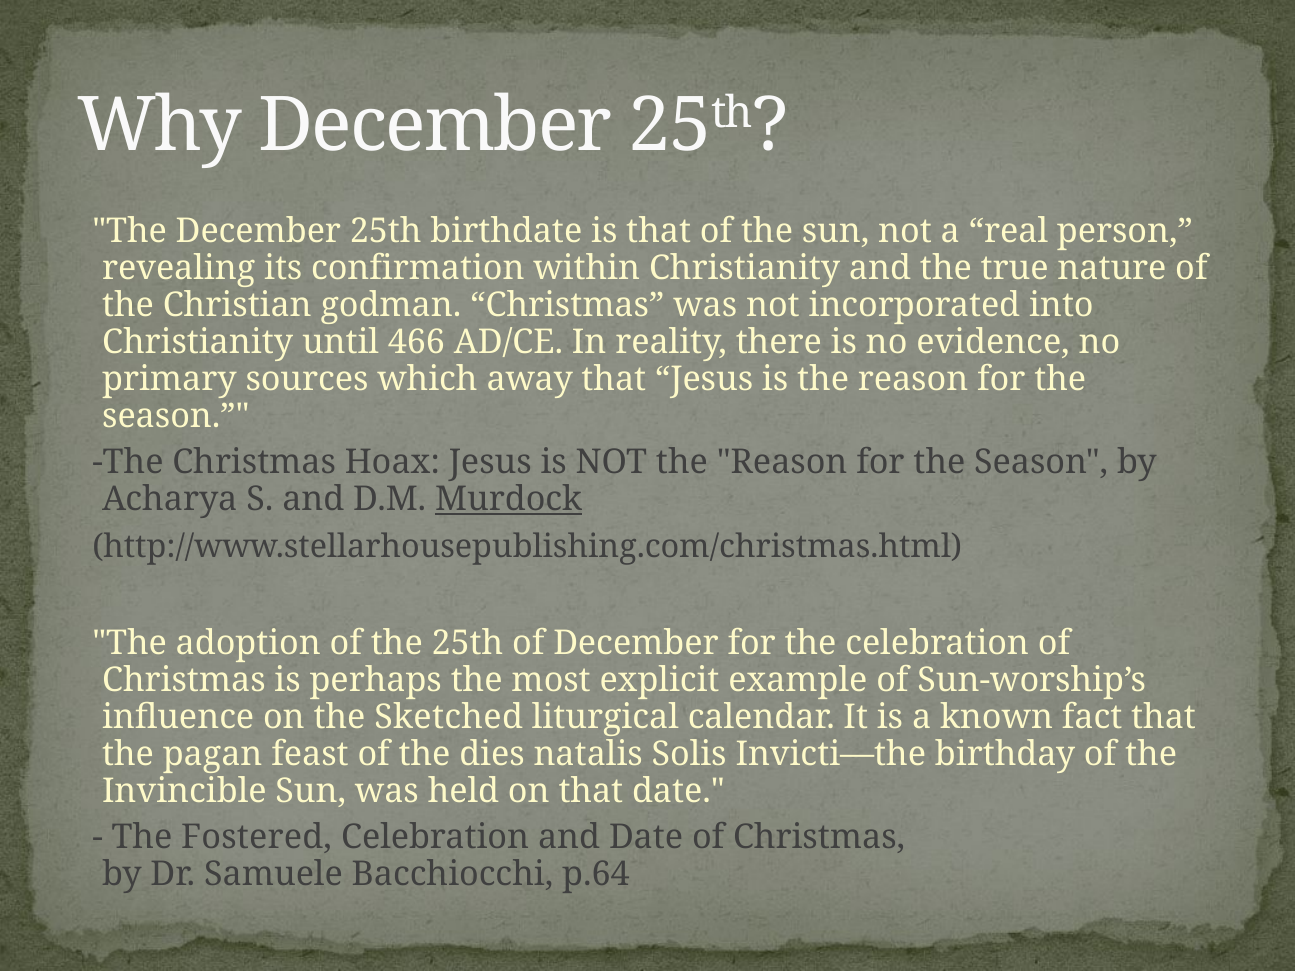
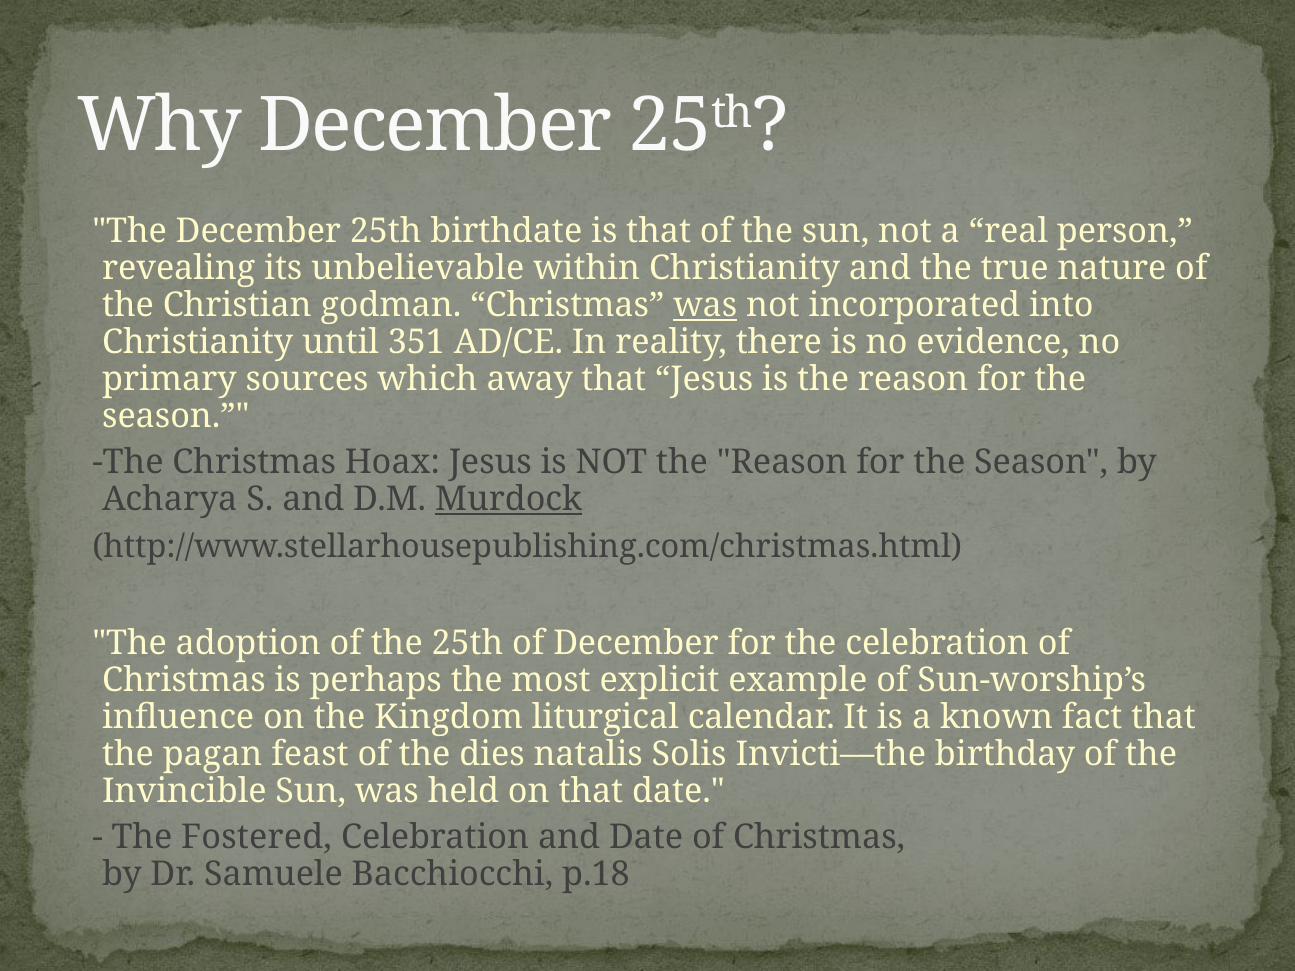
confirmation: confirmation -> unbelievable
was at (705, 305) underline: none -> present
466: 466 -> 351
Sketched: Sketched -> Kingdom
p.64: p.64 -> p.18
